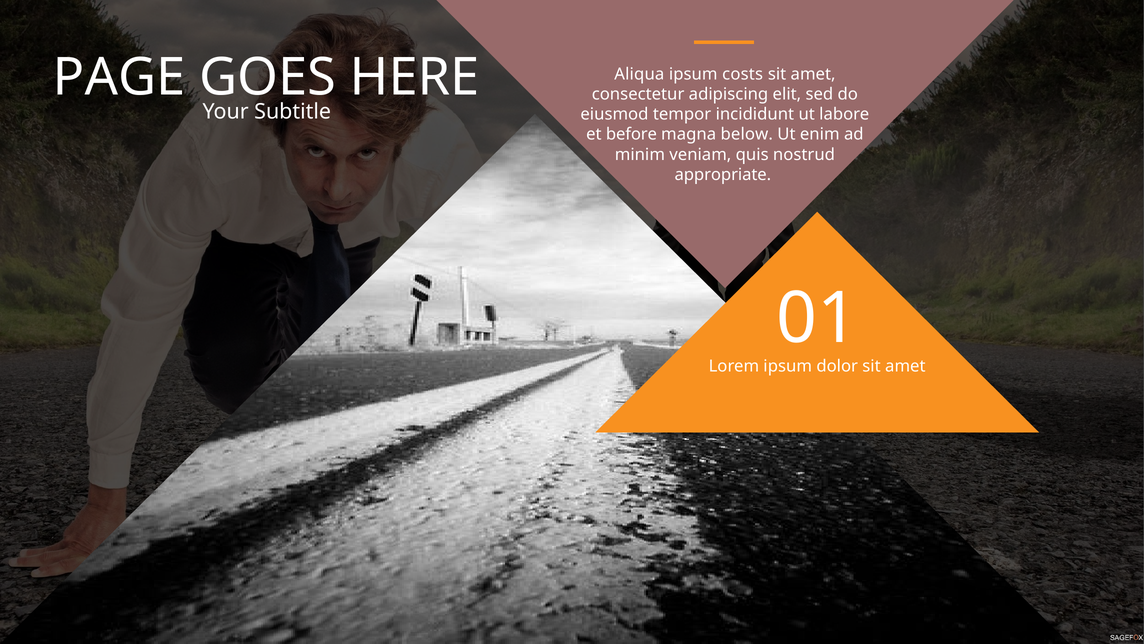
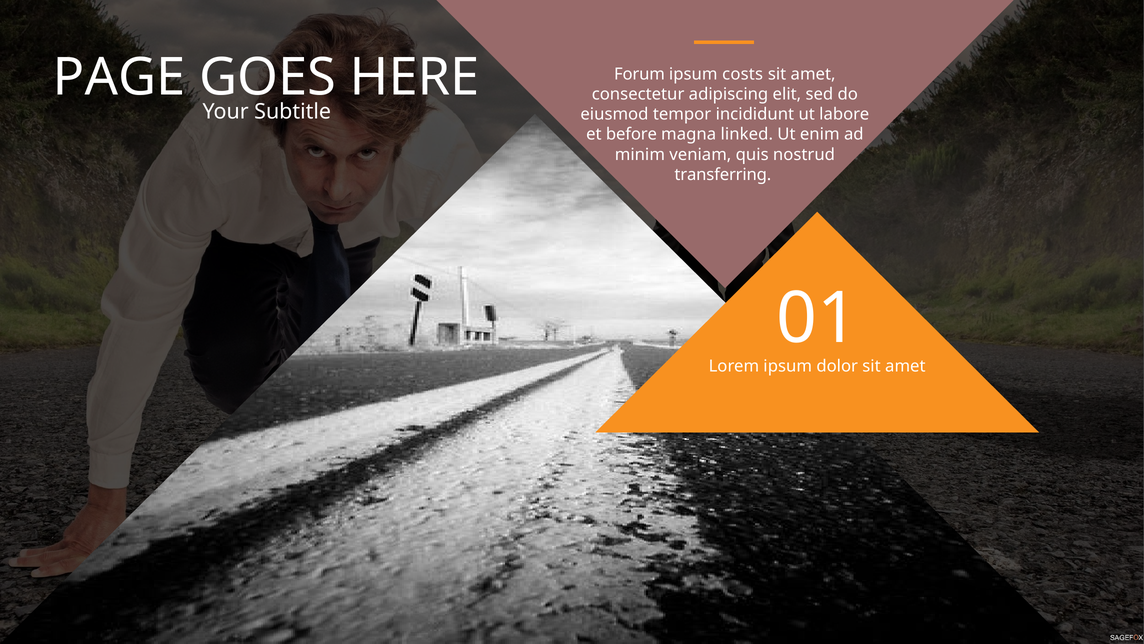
Aliqua: Aliqua -> Forum
below: below -> linked
appropriate: appropriate -> transferring
